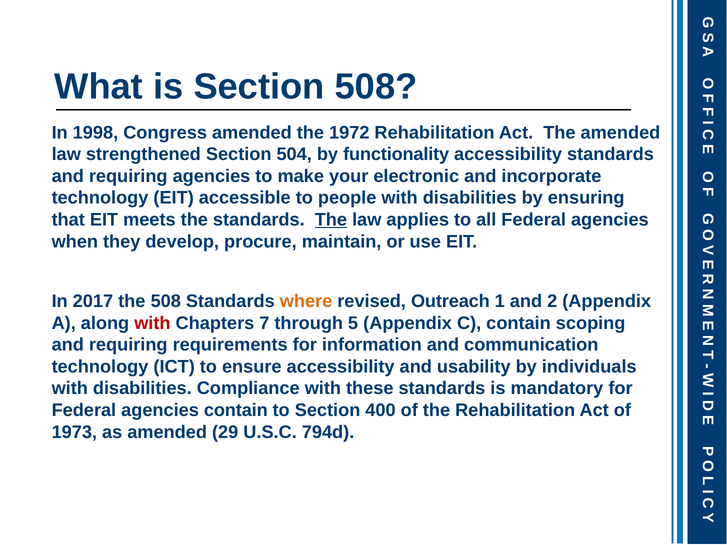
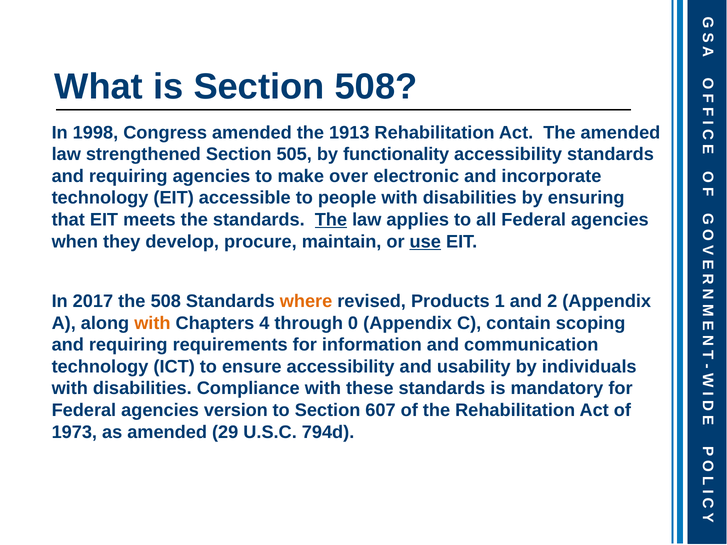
1972: 1972 -> 1913
504: 504 -> 505
your: your -> over
use underline: none -> present
Outreach: Outreach -> Products
with at (152, 323) colour: red -> orange
7: 7 -> 4
5: 5 -> 0
agencies contain: contain -> version
400: 400 -> 607
